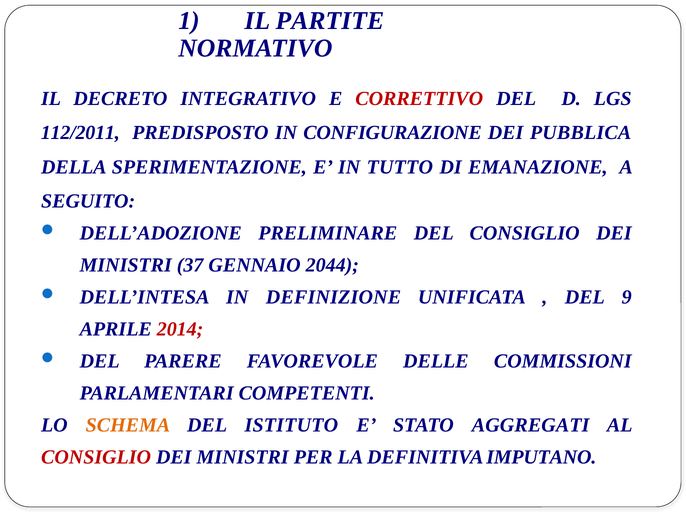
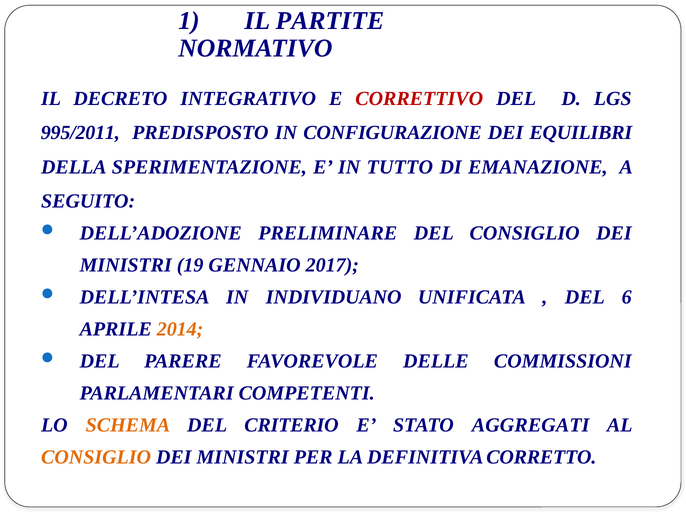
112/2011: 112/2011 -> 995/2011
PUBBLICA: PUBBLICA -> EQUILIBRI
37: 37 -> 19
2044: 2044 -> 2017
DEFINIZIONE: DEFINIZIONE -> INDIVIDUANO
9: 9 -> 6
2014 colour: red -> orange
ISTITUTO: ISTITUTO -> CRITERIO
CONSIGLIO at (96, 457) colour: red -> orange
IMPUTANO: IMPUTANO -> CORRETTO
